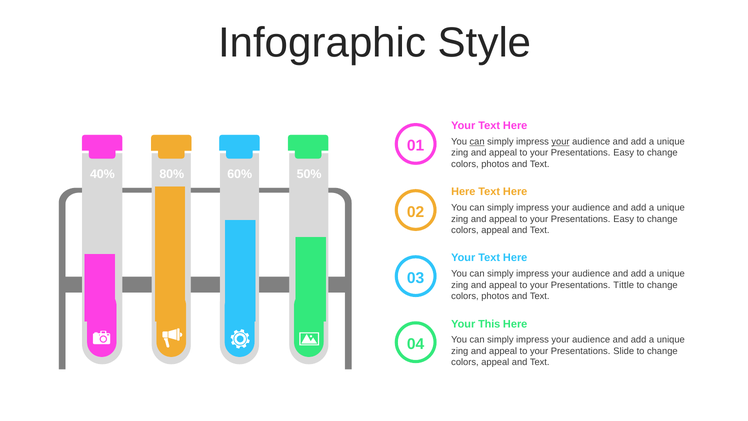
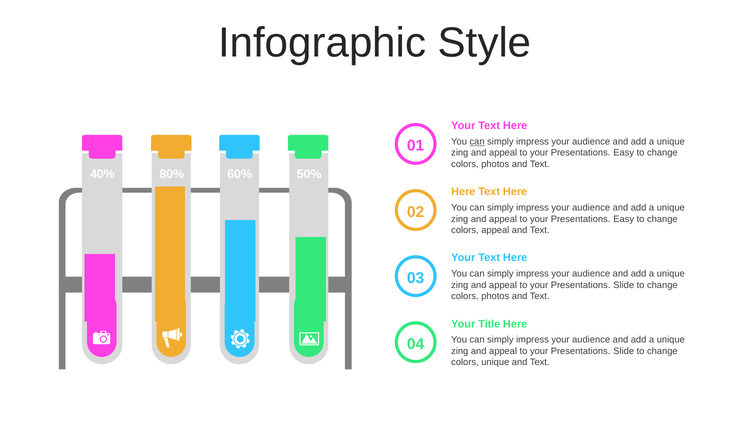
your at (561, 142) underline: present -> none
Tittle at (624, 285): Tittle -> Slide
This: This -> Title
appeal at (495, 362): appeal -> unique
